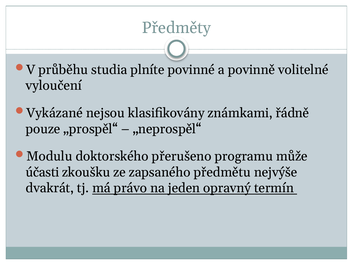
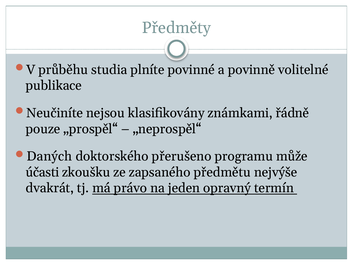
vyloučení: vyloučení -> publikace
Vykázané: Vykázané -> Neučiníte
Modulu: Modulu -> Daných
